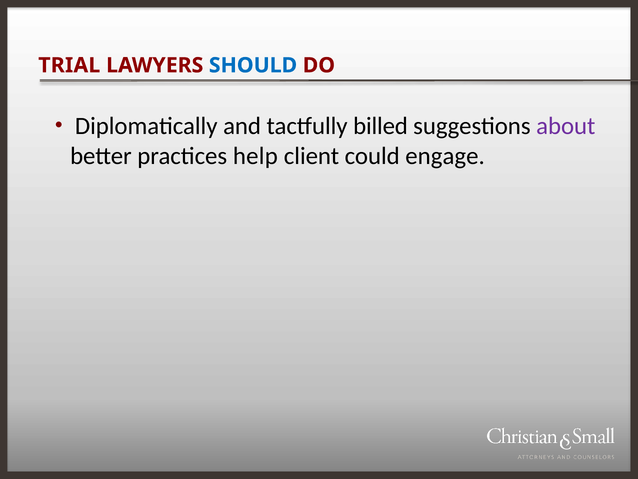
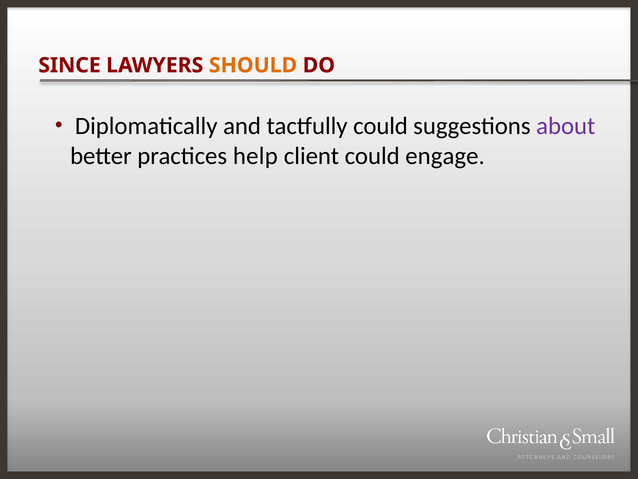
TRIAL: TRIAL -> SINCE
SHOULD colour: blue -> orange
tactfully billed: billed -> could
